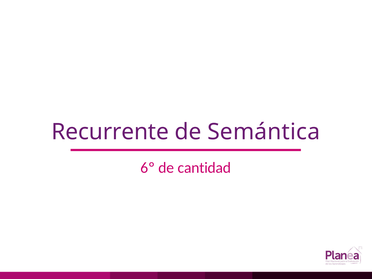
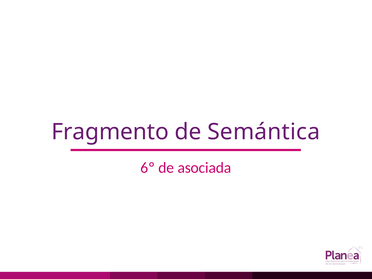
Recurrente: Recurrente -> Fragmento
cantidad: cantidad -> asociada
